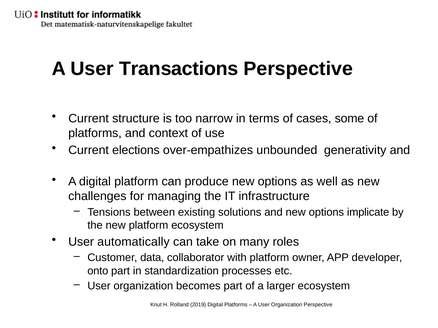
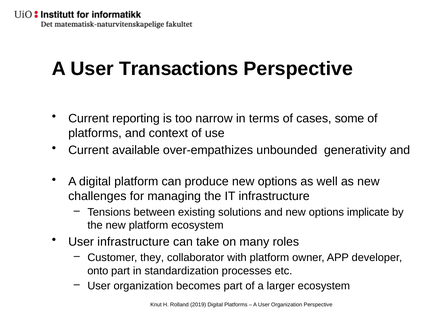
structure: structure -> reporting
elections: elections -> available
User automatically: automatically -> infrastructure
data: data -> they
